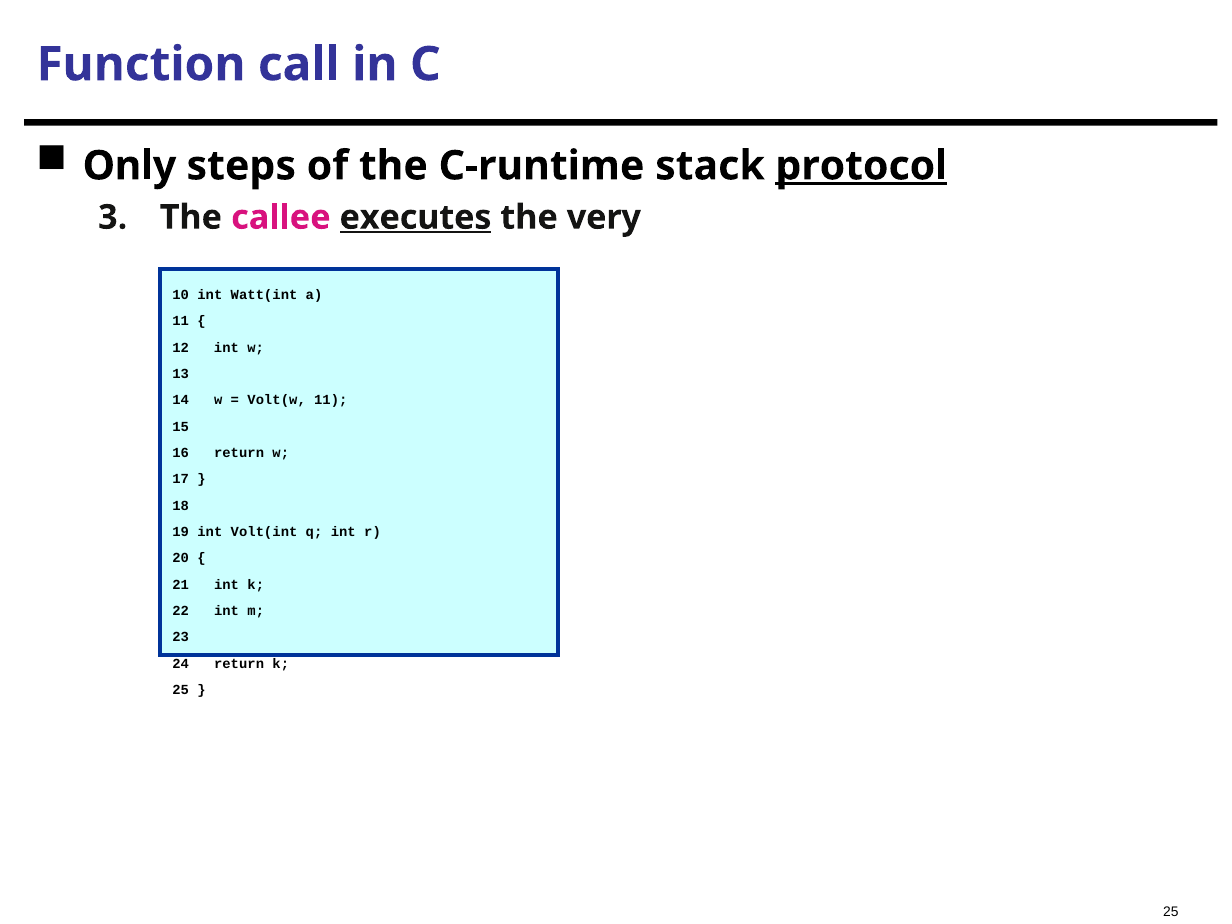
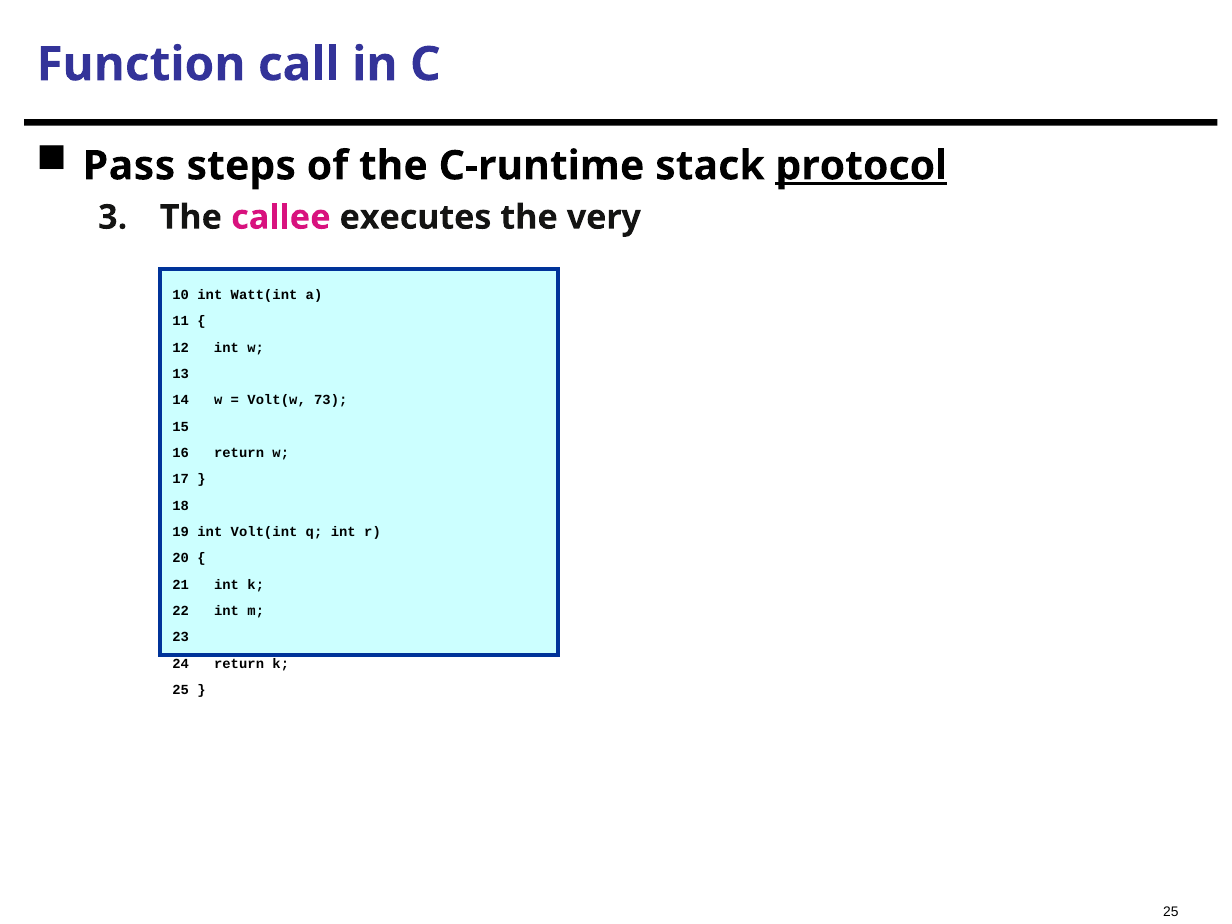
Only: Only -> Pass
executes underline: present -> none
Volt(w 11: 11 -> 73
